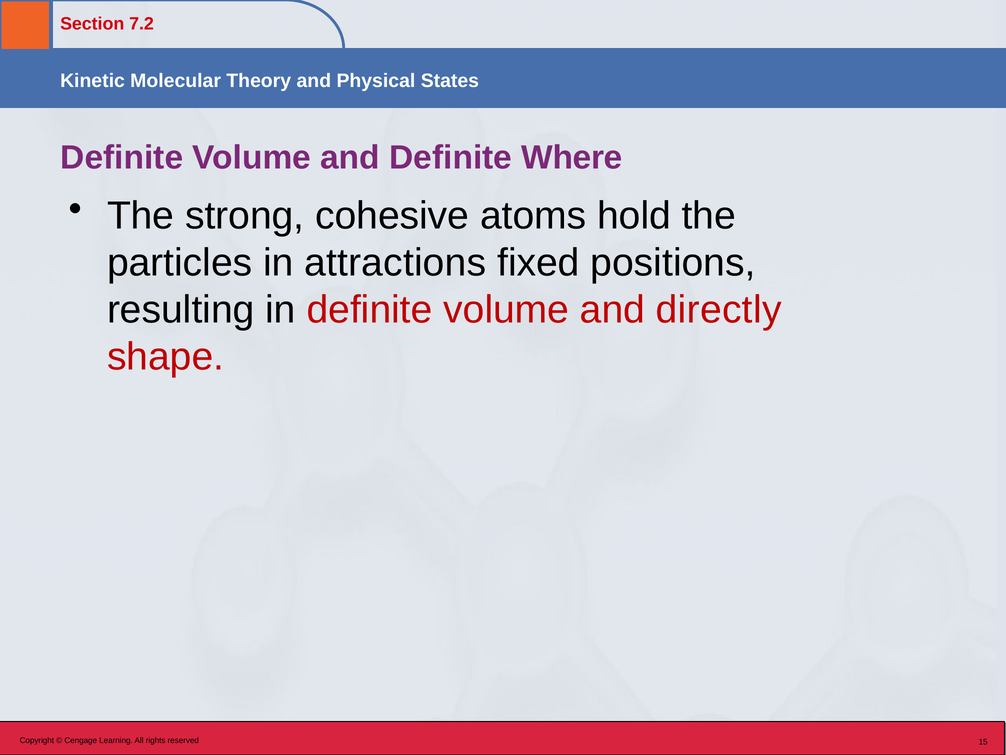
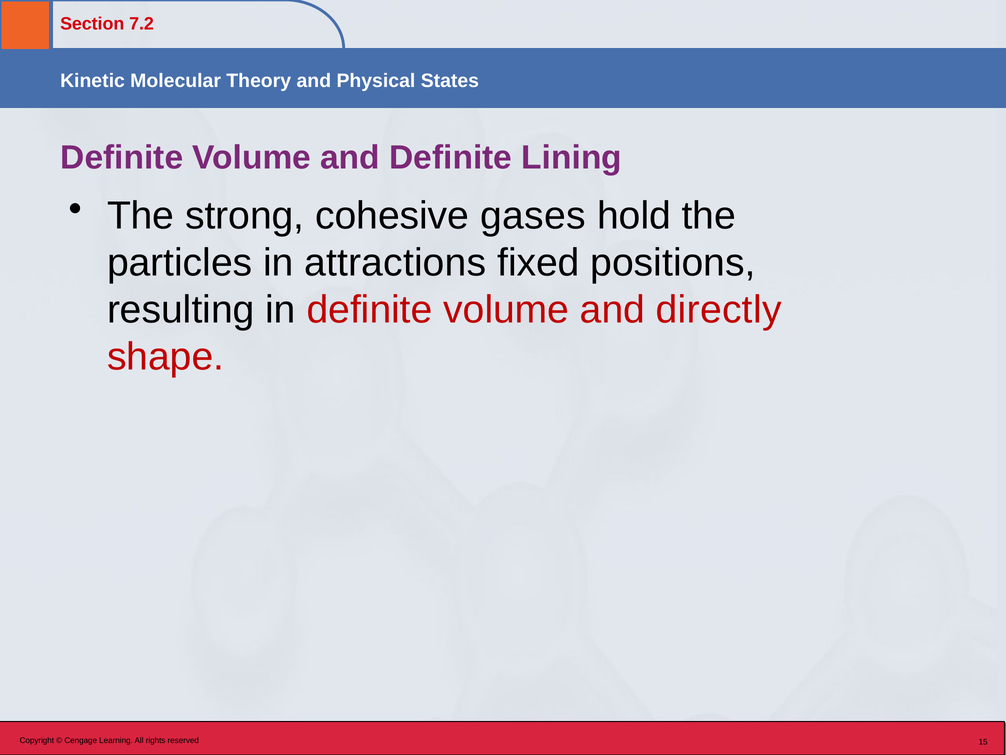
Where: Where -> Lining
atoms: atoms -> gases
